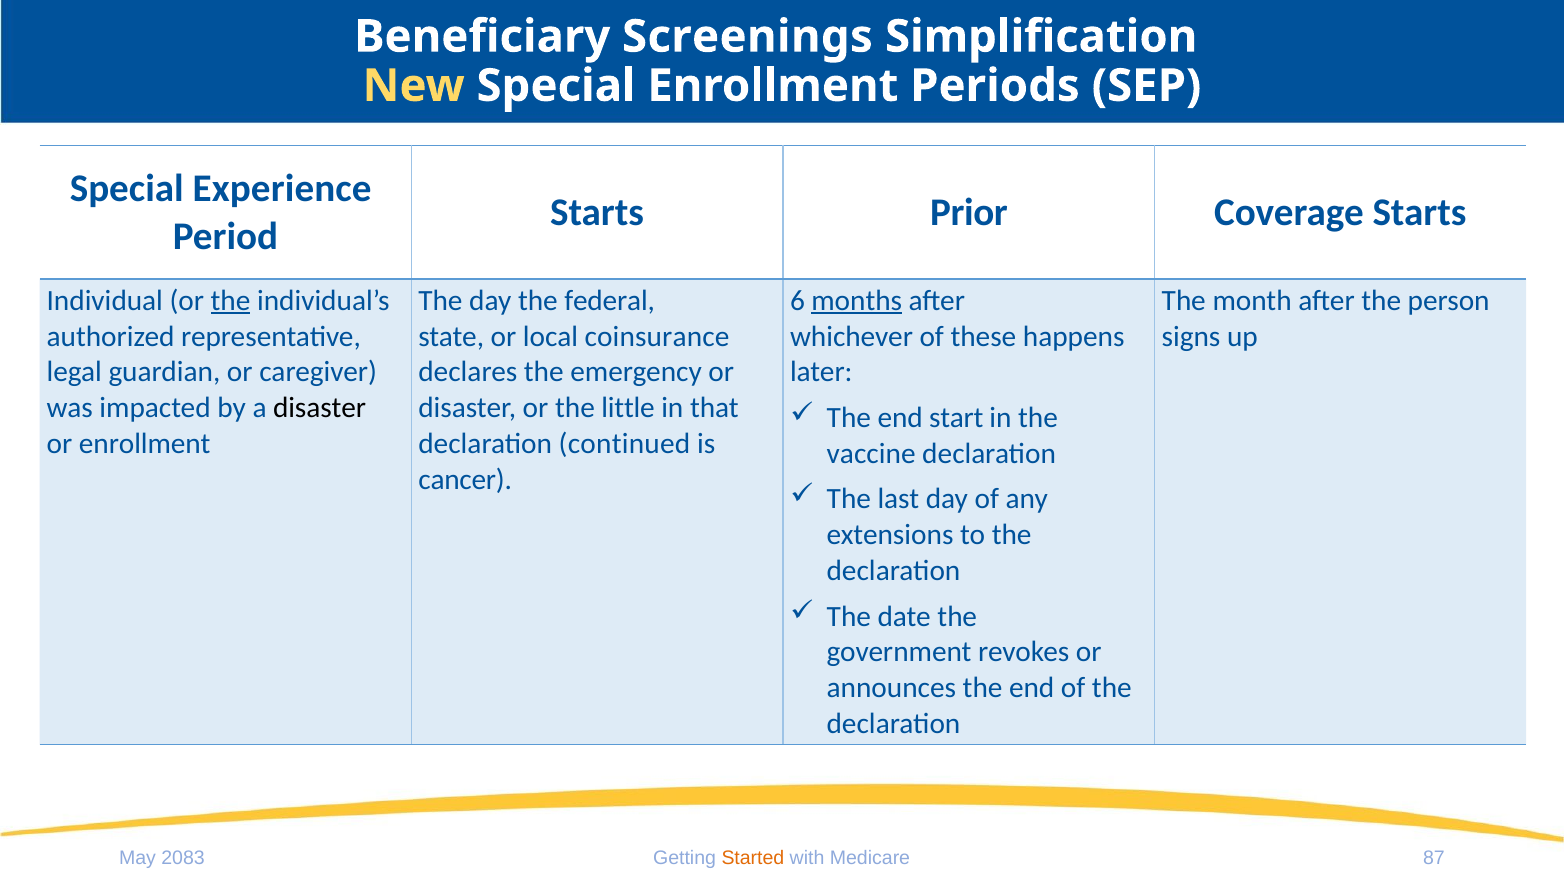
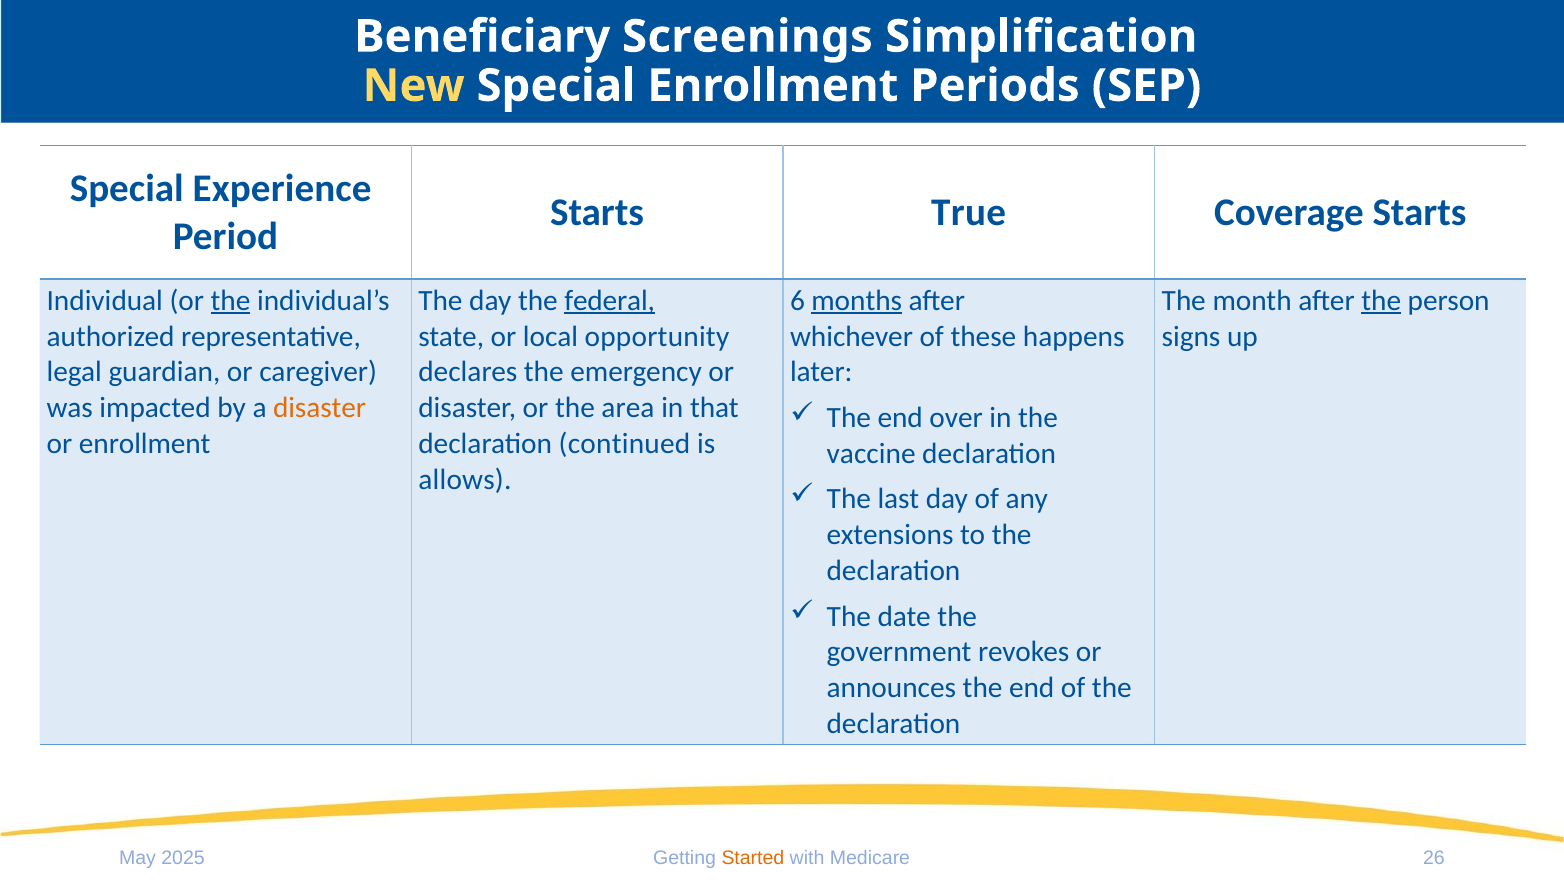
Prior: Prior -> True
federal underline: none -> present
the at (1381, 301) underline: none -> present
coinsurance: coinsurance -> opportunity
disaster at (320, 408) colour: black -> orange
little: little -> area
start: start -> over
cancer: cancer -> allows
2083: 2083 -> 2025
87: 87 -> 26
